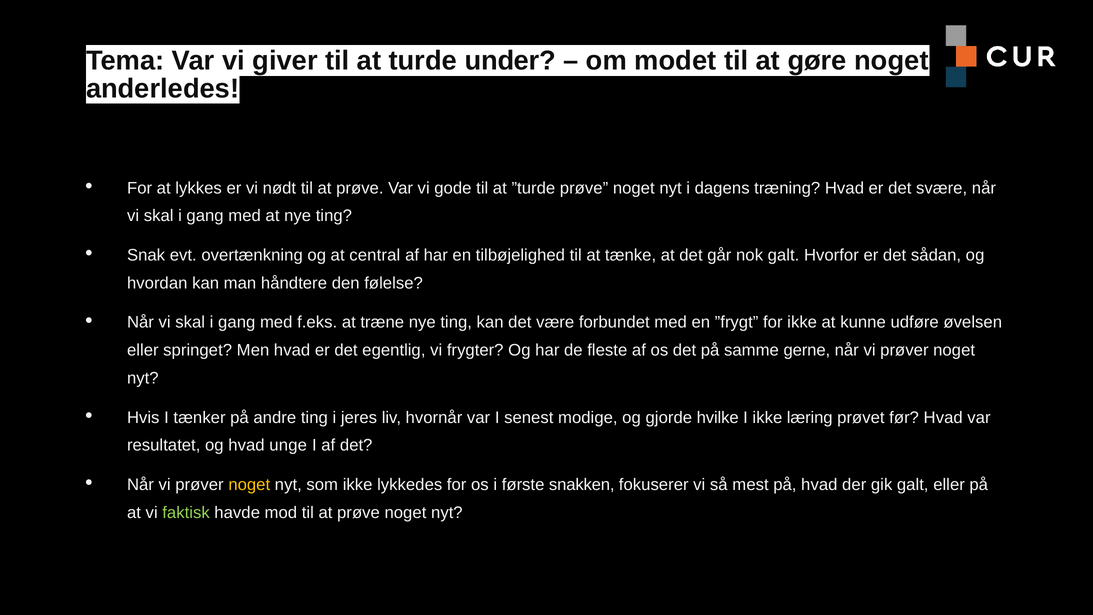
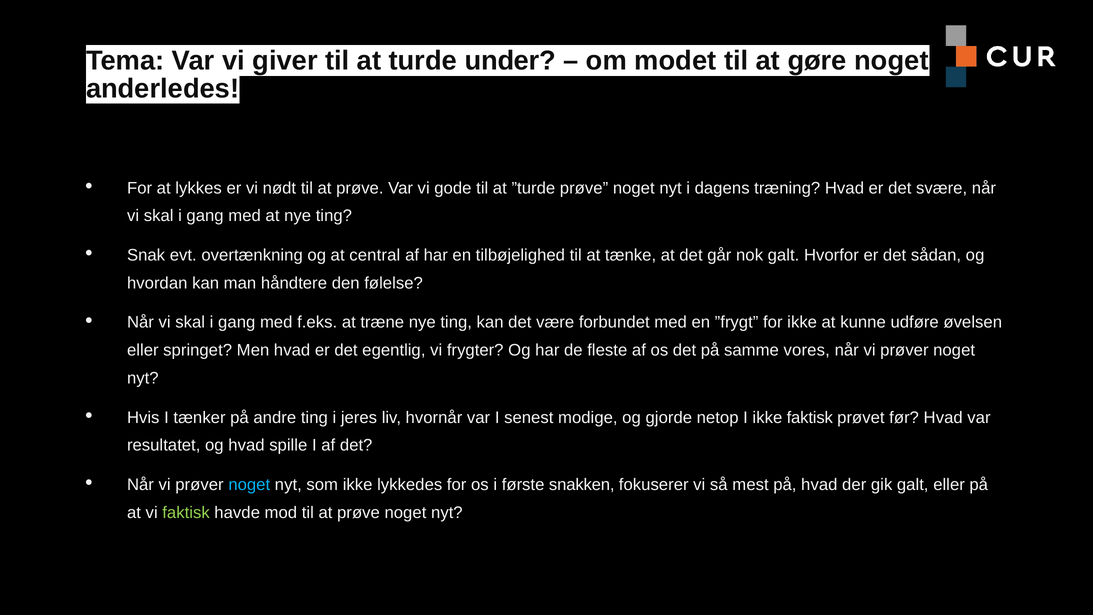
gerne: gerne -> vores
hvilke: hvilke -> netop
ikke læring: læring -> faktisk
unge: unge -> spille
noget at (249, 485) colour: yellow -> light blue
